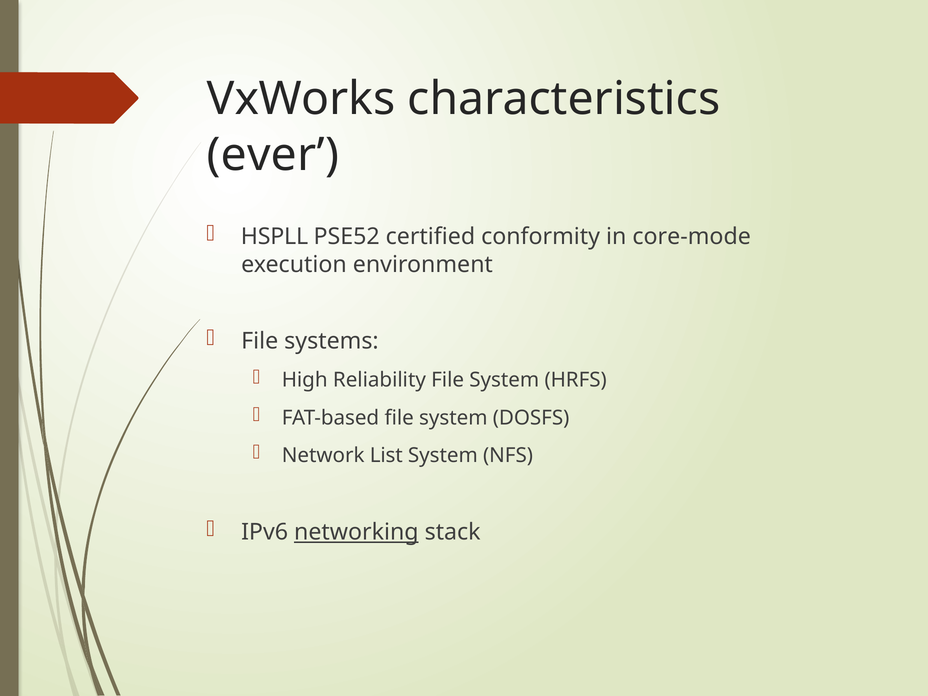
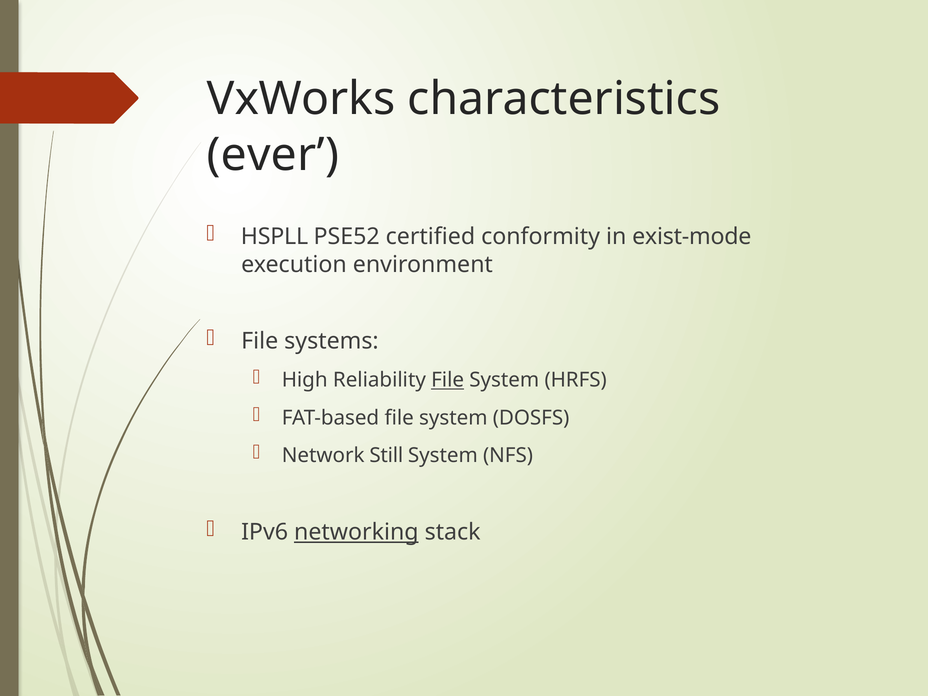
core-mode: core-mode -> exist-mode
File at (448, 380) underline: none -> present
List: List -> Still
